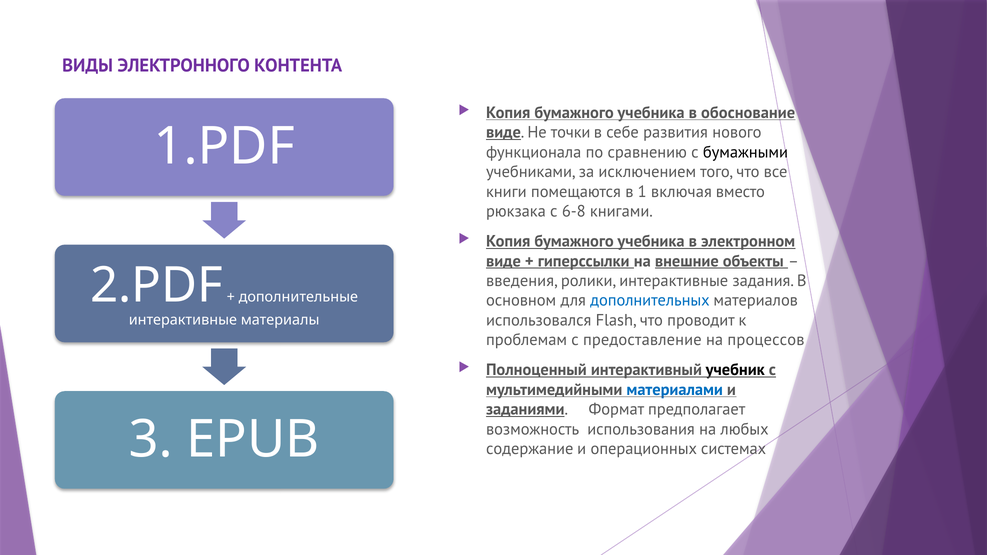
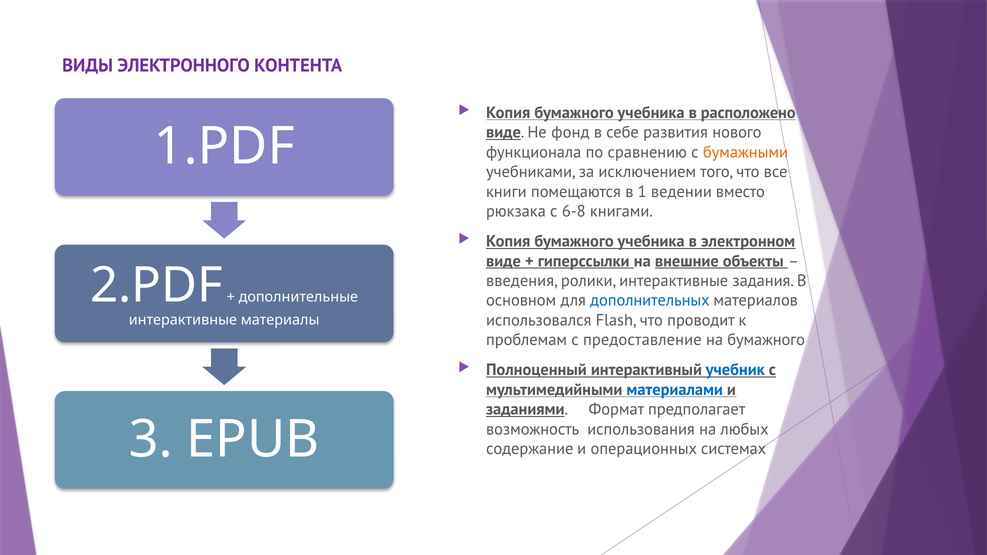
обоснование: обоснование -> расположено
точки: точки -> фонд
бумажными colour: black -> orange
включая: включая -> ведении
на процессов: процессов -> бумажного
учебник colour: black -> blue
